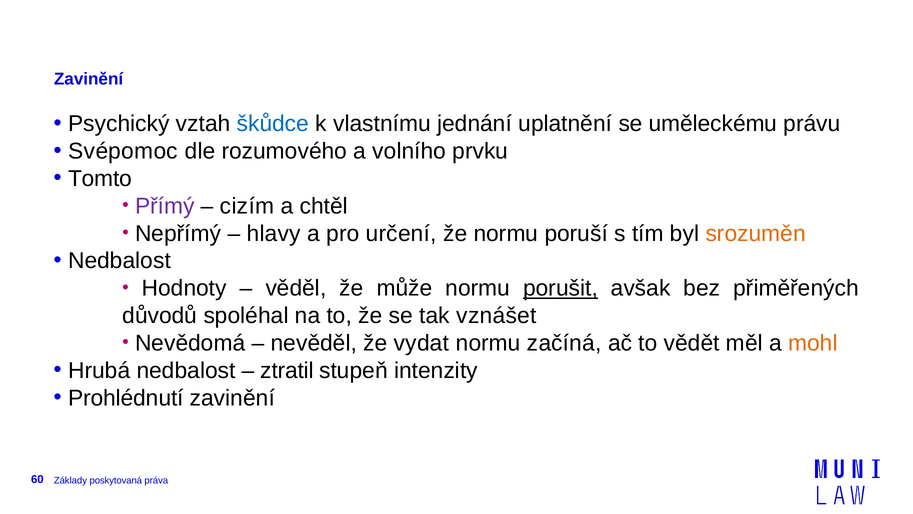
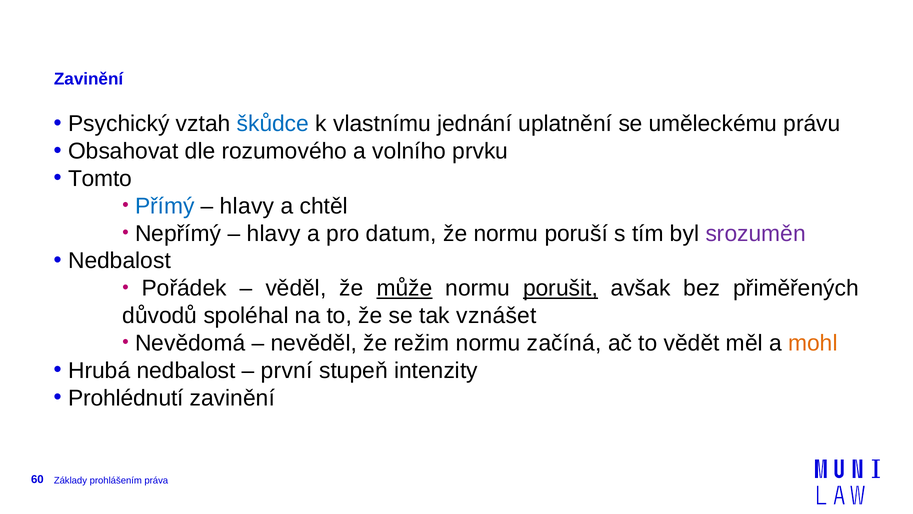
Svépomoc: Svépomoc -> Obsahovat
Přímý colour: purple -> blue
cizím at (247, 206): cizím -> hlavy
určení: určení -> datum
srozuměn colour: orange -> purple
Hodnoty: Hodnoty -> Pořádek
může underline: none -> present
vydat: vydat -> režim
ztratil: ztratil -> první
poskytovaná: poskytovaná -> prohlášením
